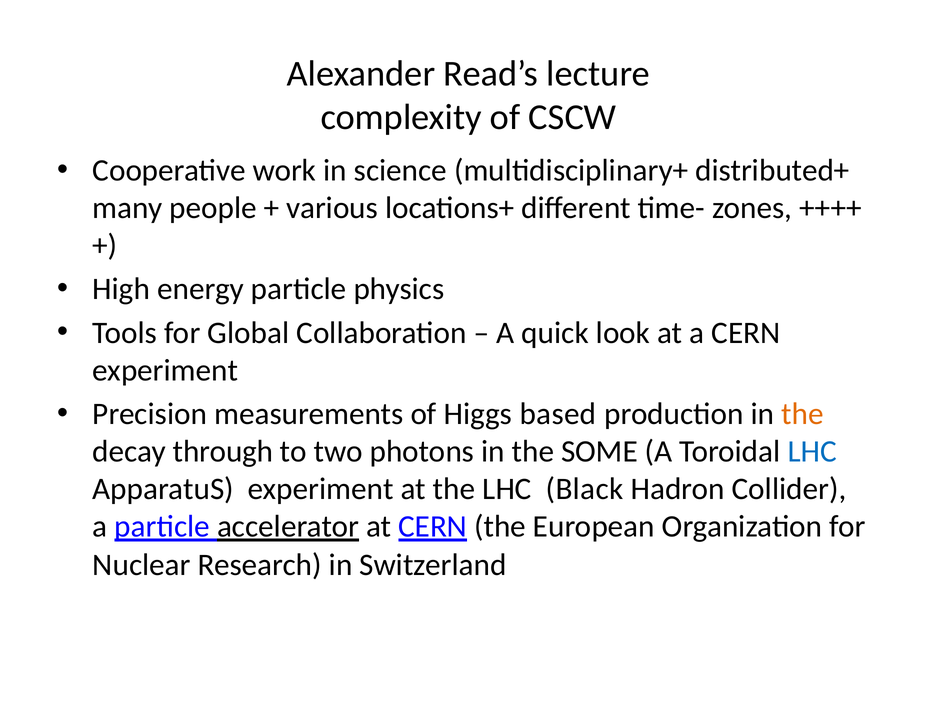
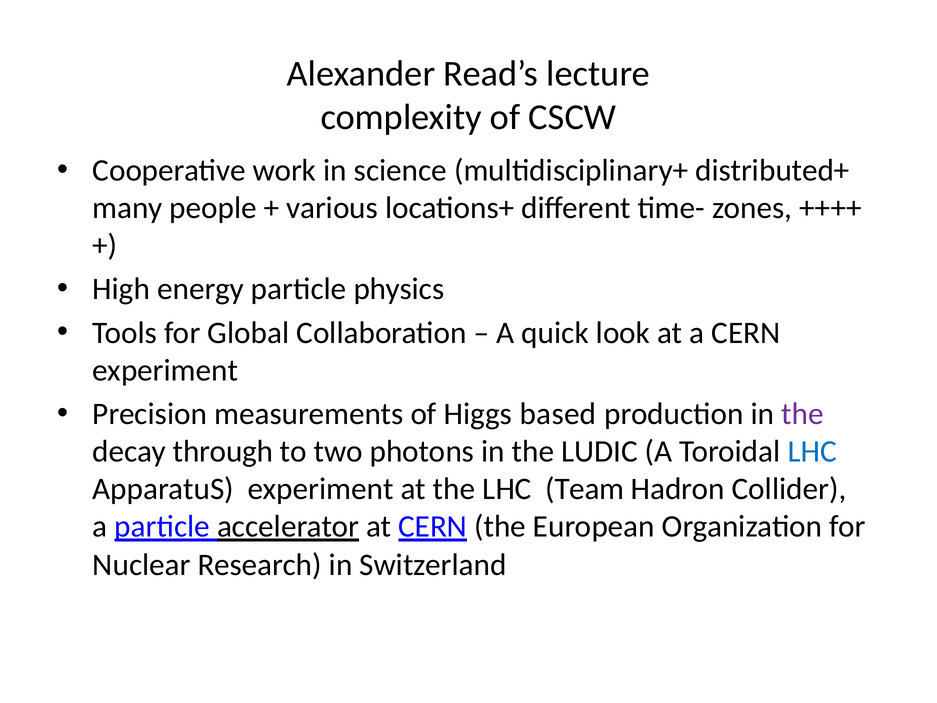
the at (803, 414) colour: orange -> purple
SOME: SOME -> LUDIC
Black: Black -> Team
